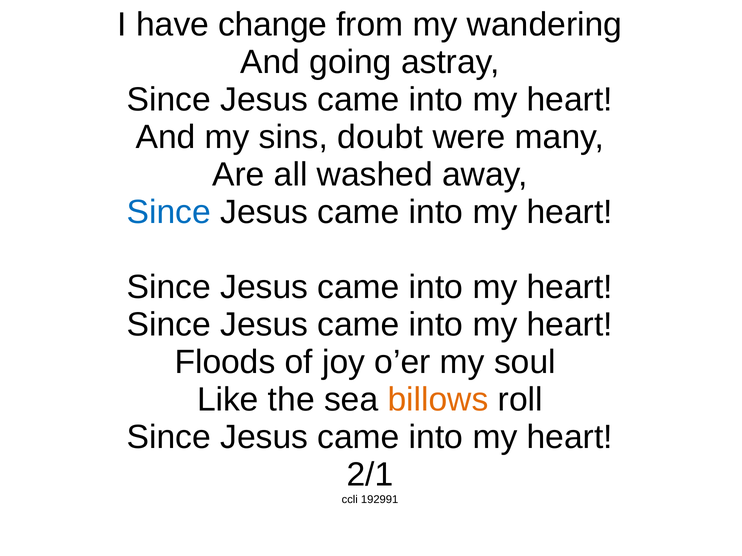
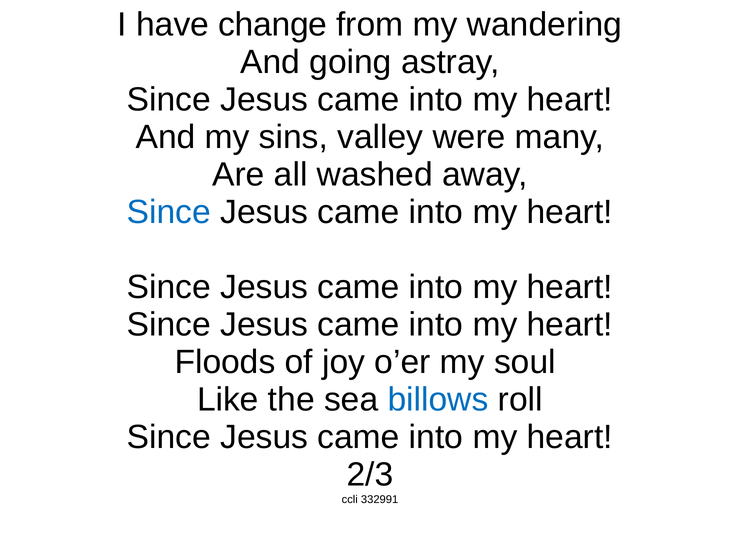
doubt: doubt -> valley
billows colour: orange -> blue
2/1: 2/1 -> 2/3
192991: 192991 -> 332991
